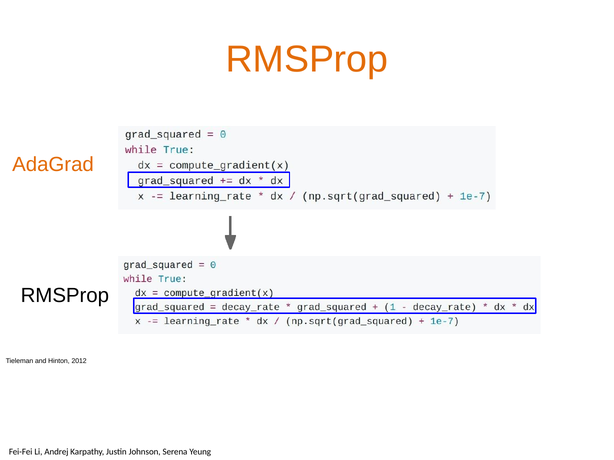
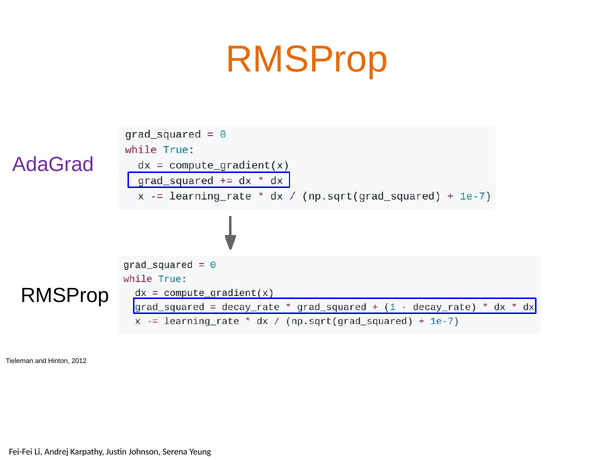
AdaGrad colour: orange -> purple
